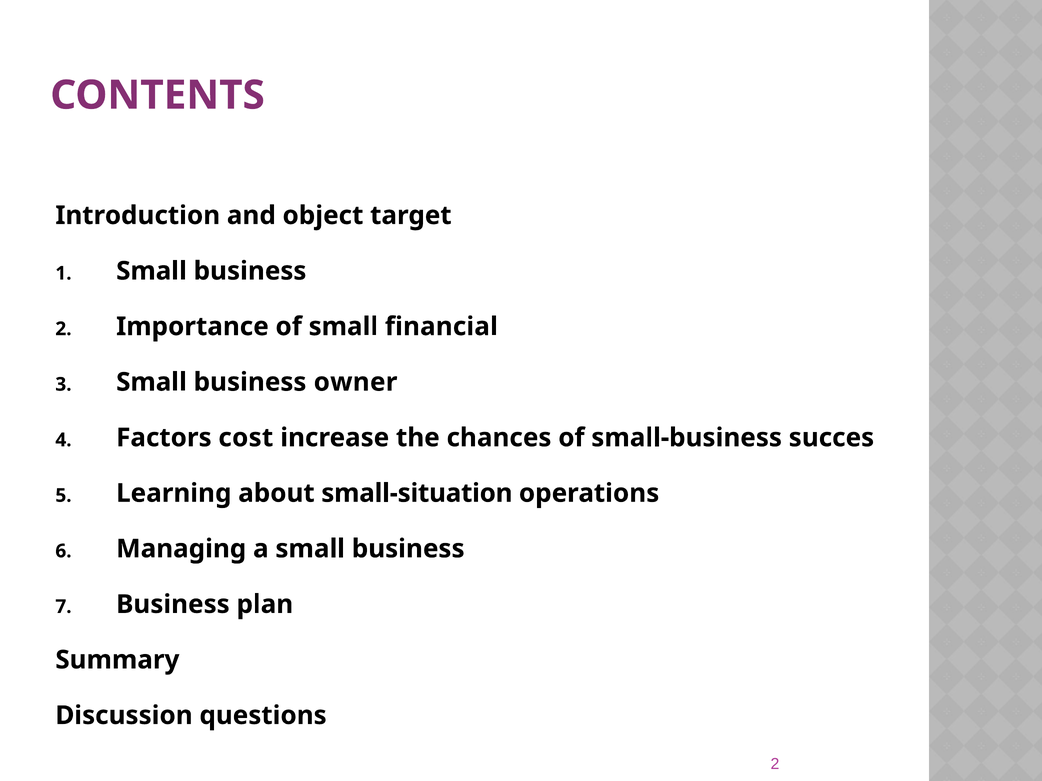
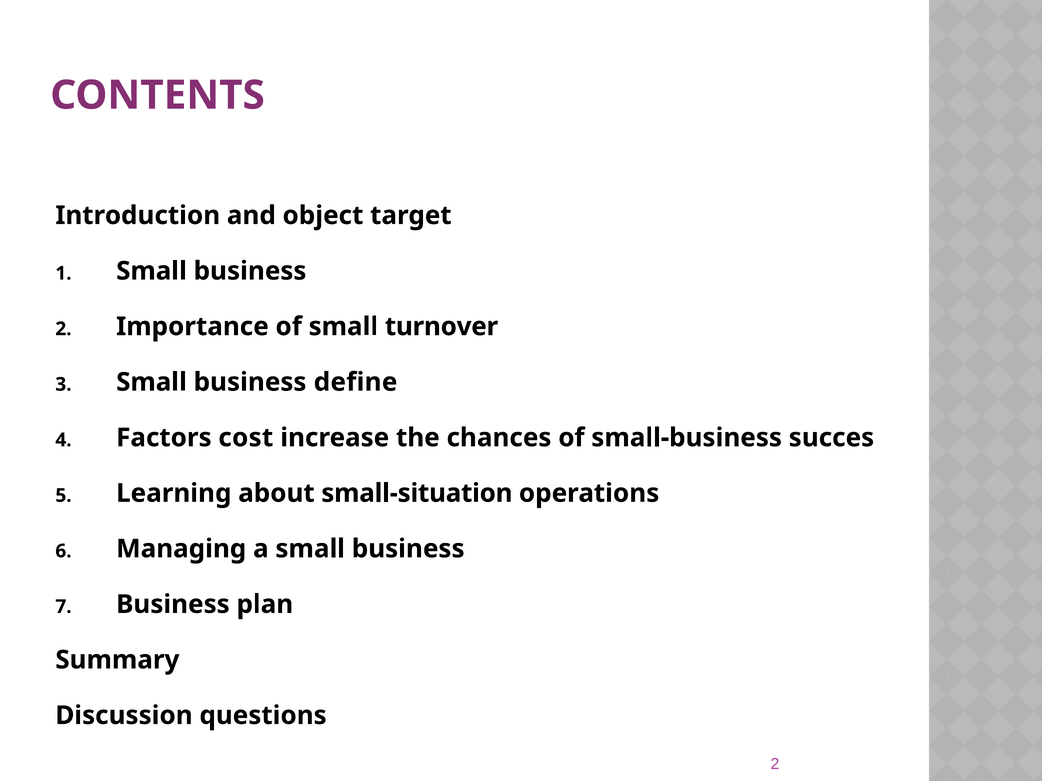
financial: financial -> turnover
owner: owner -> define
